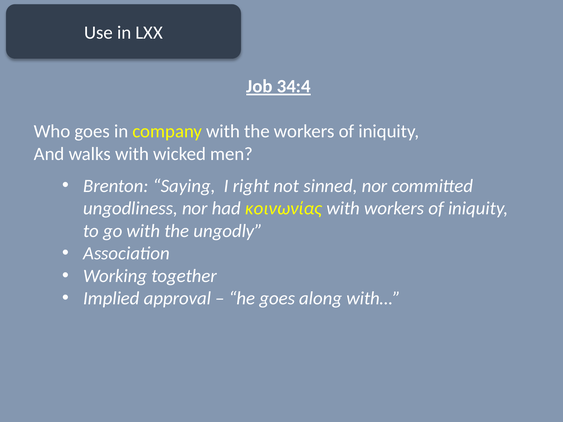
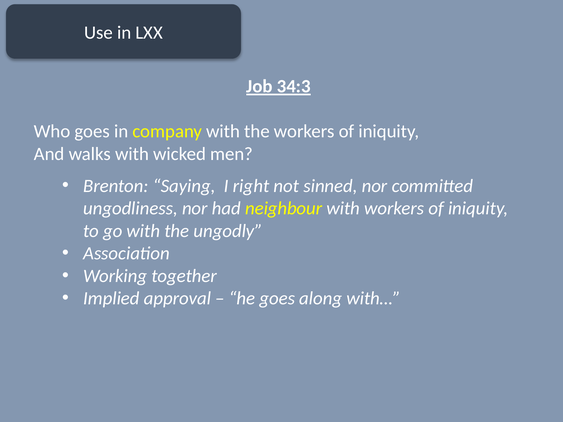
34:4: 34:4 -> 34:3
κοινωνίας: κοινωνίας -> neighbour
